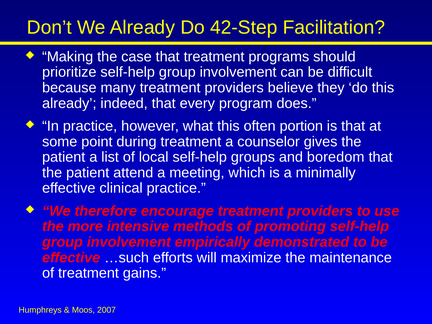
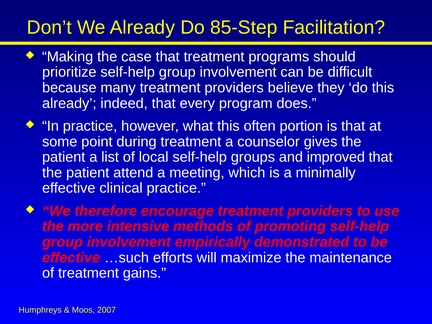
42-Step: 42-Step -> 85-Step
boredom: boredom -> improved
